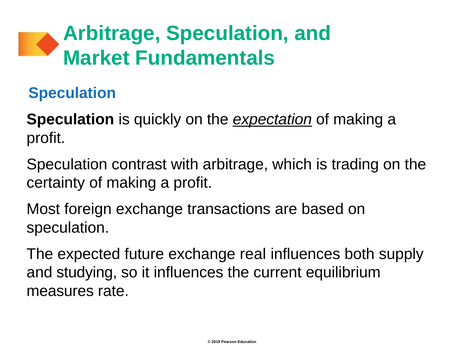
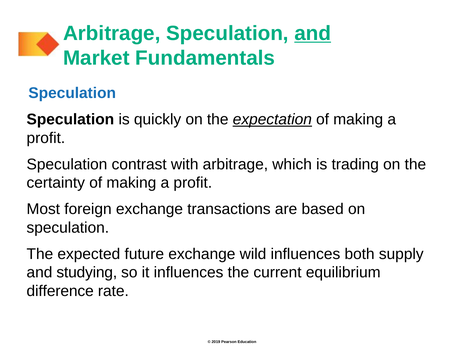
and at (313, 33) underline: none -> present
real: real -> wild
measures: measures -> difference
